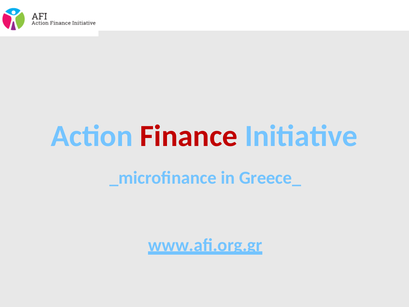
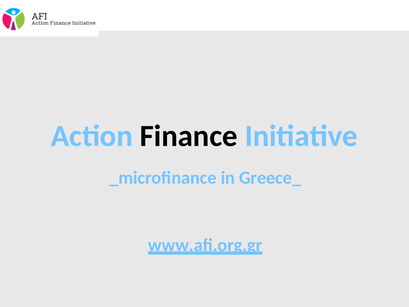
Finance colour: red -> black
